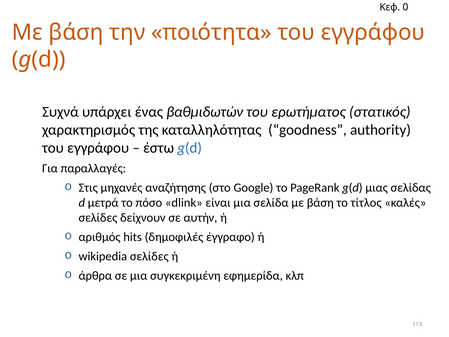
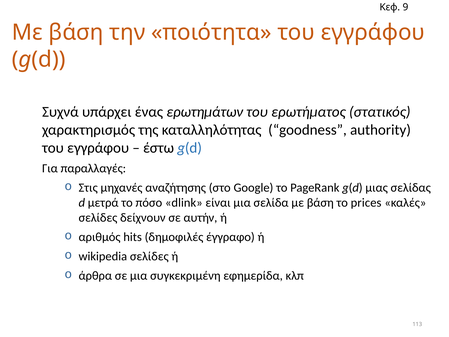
0: 0 -> 9
βαθμιδωτών: βαθμιδωτών -> ερωτημάτων
τίτλος: τίτλος -> prices
